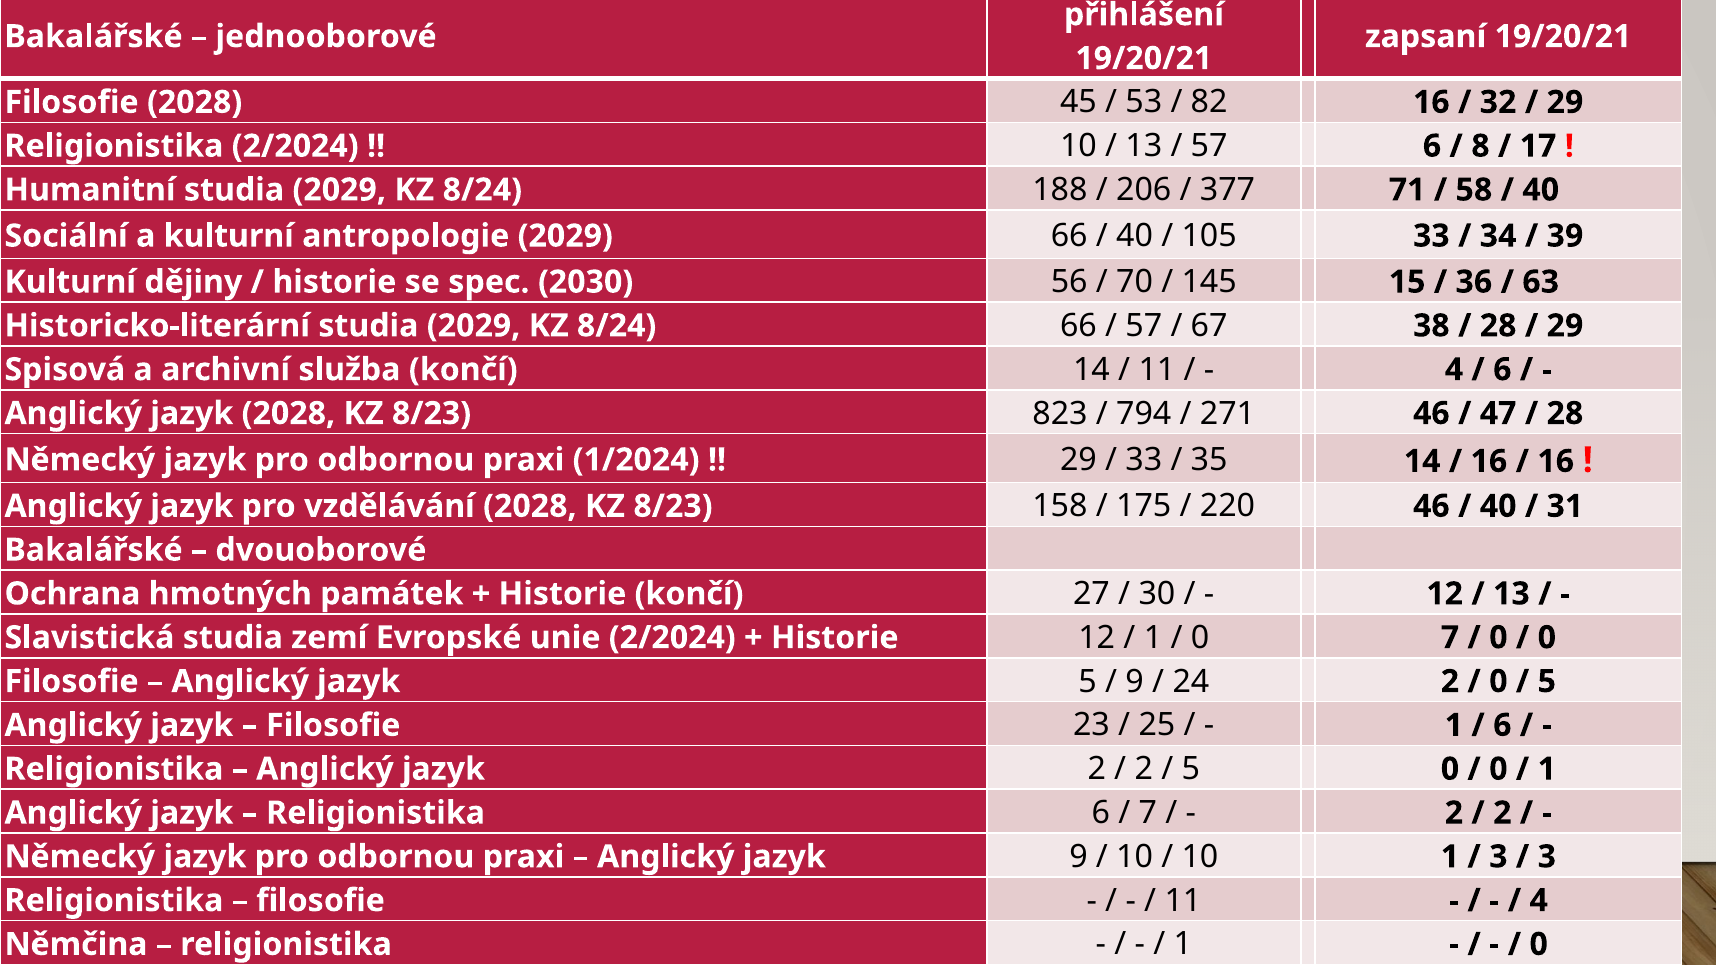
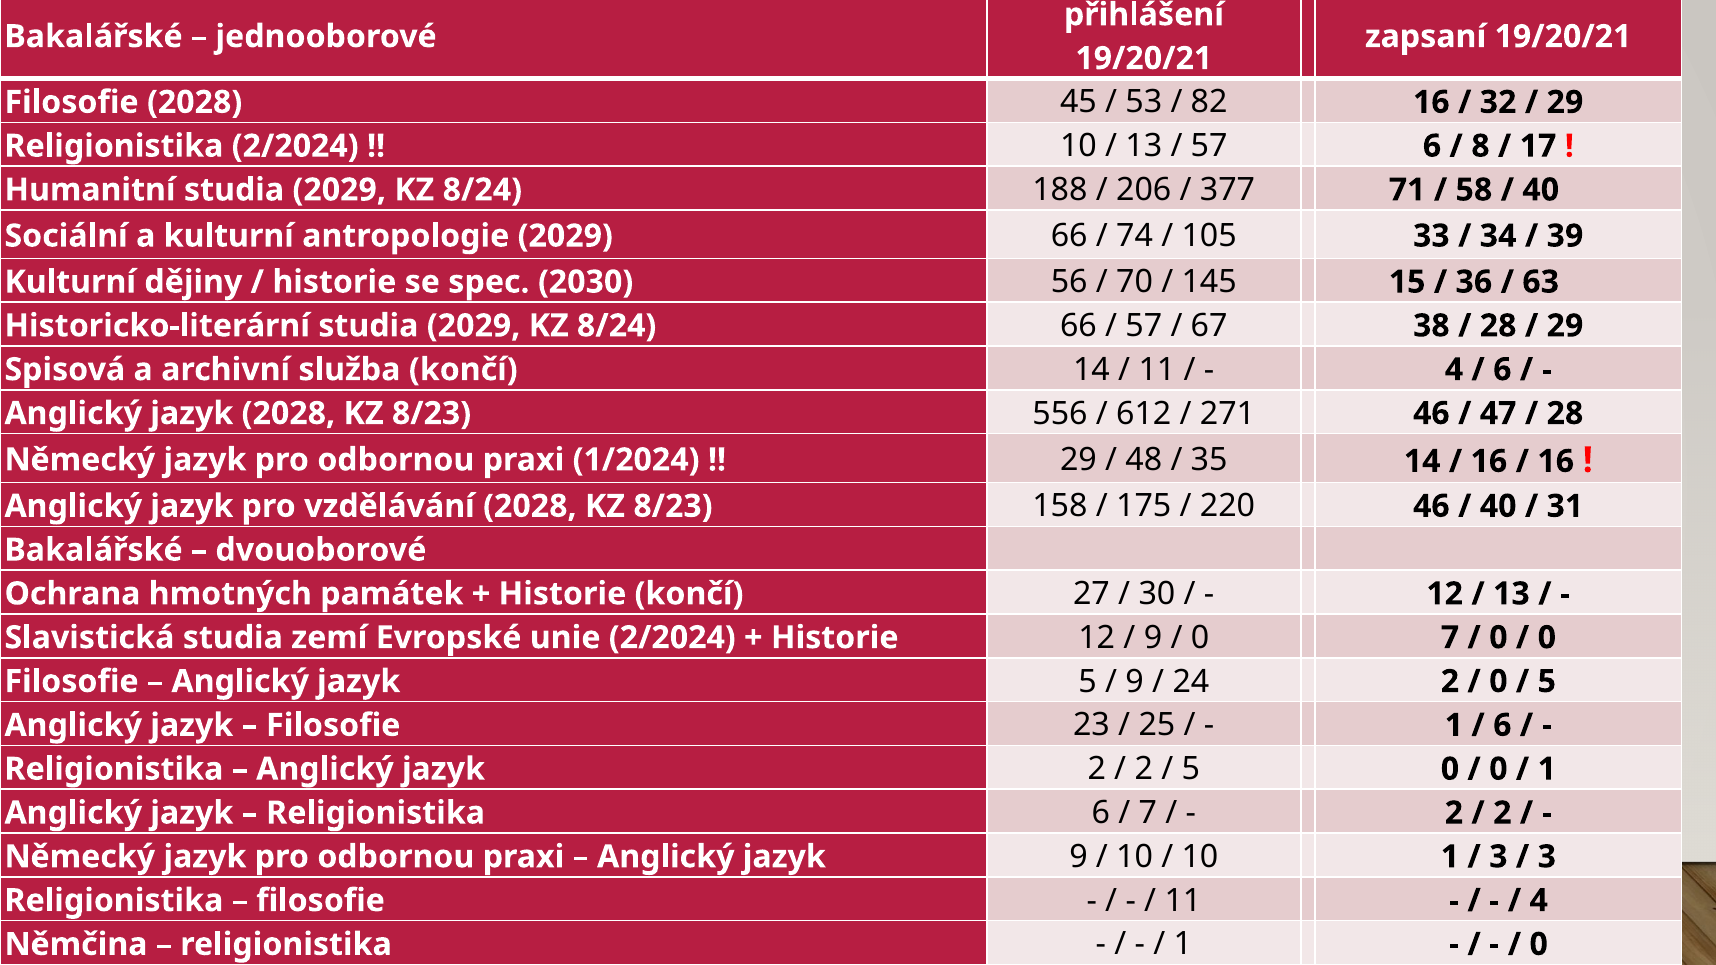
40 at (1135, 236): 40 -> 74
823: 823 -> 556
794: 794 -> 612
33 at (1144, 460): 33 -> 48
1 at (1153, 638): 1 -> 9
